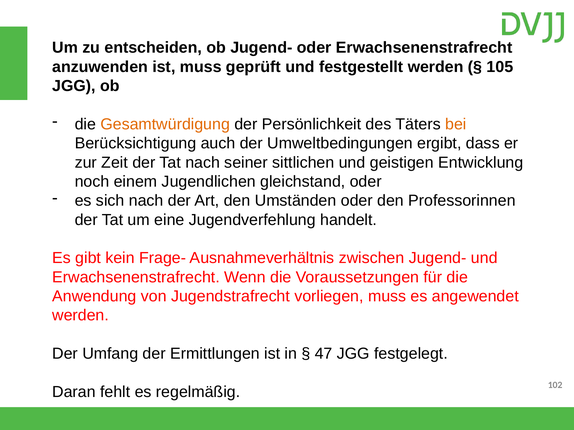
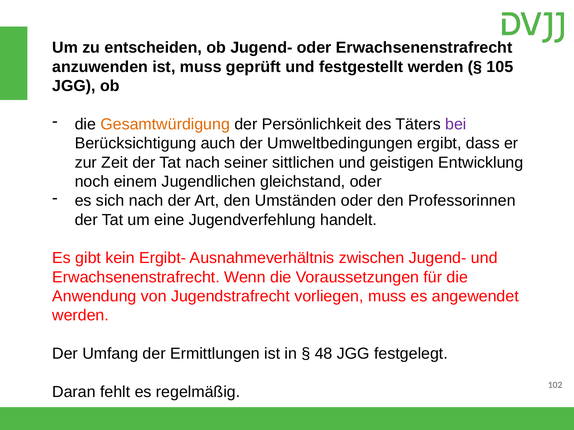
bei colour: orange -> purple
Frage-: Frage- -> Ergibt-
47: 47 -> 48
